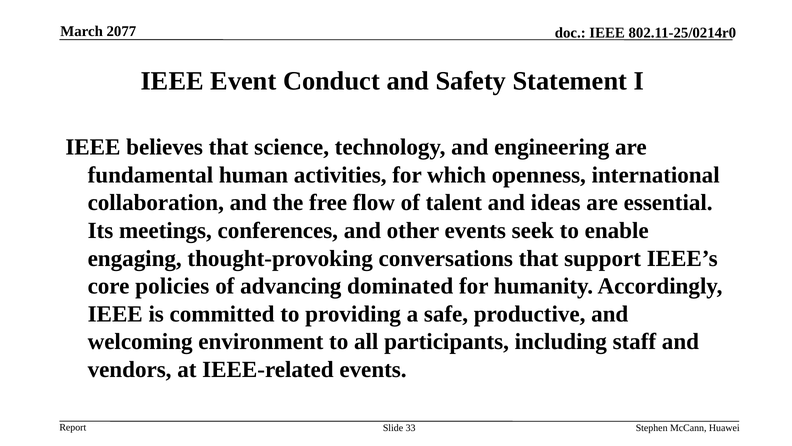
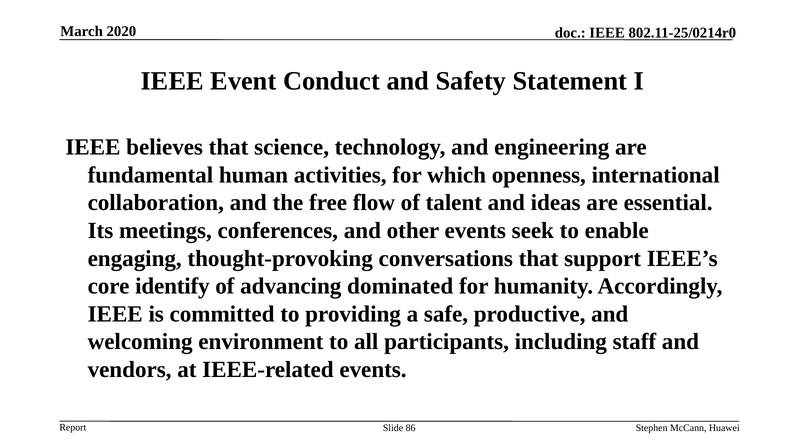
2077: 2077 -> 2020
policies: policies -> identify
33: 33 -> 86
